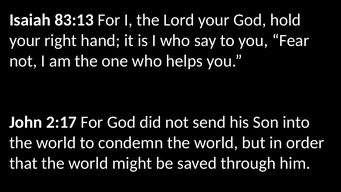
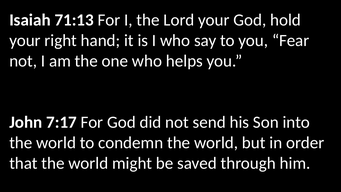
83:13: 83:13 -> 71:13
2:17: 2:17 -> 7:17
